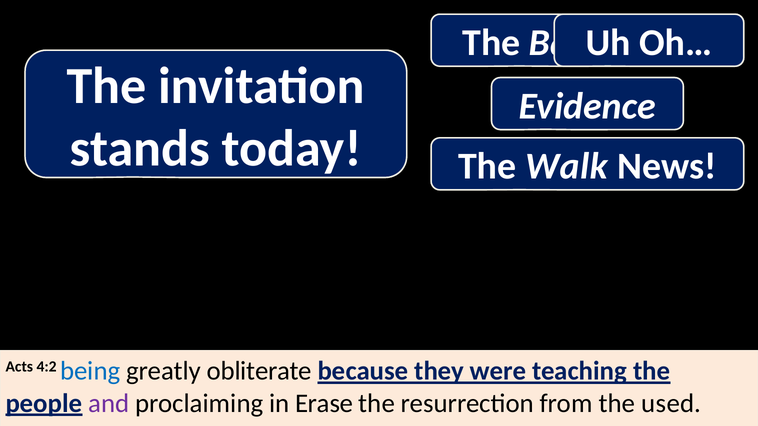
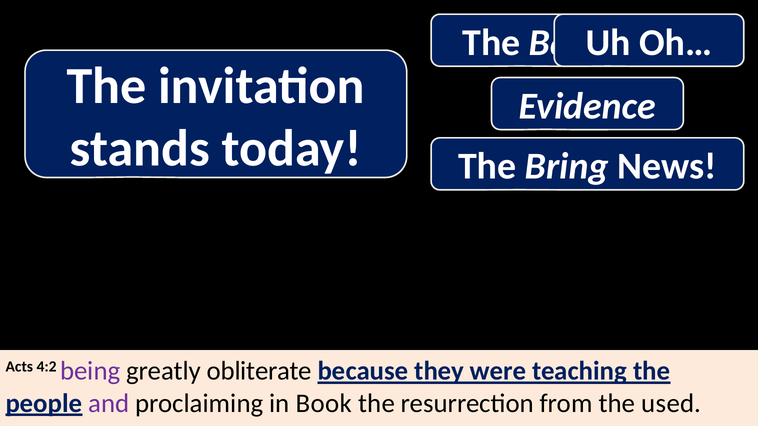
Walk: Walk -> Bring
being colour: blue -> purple
Erase: Erase -> Book
